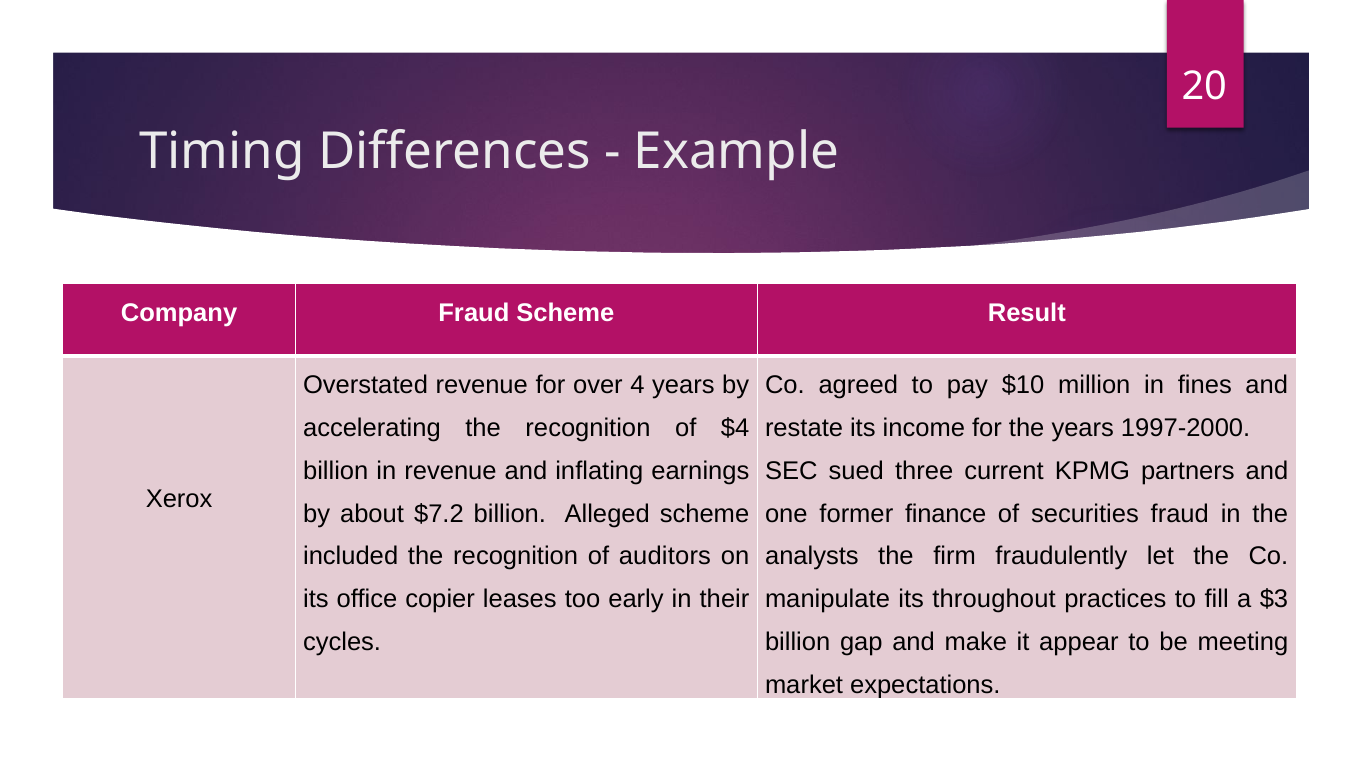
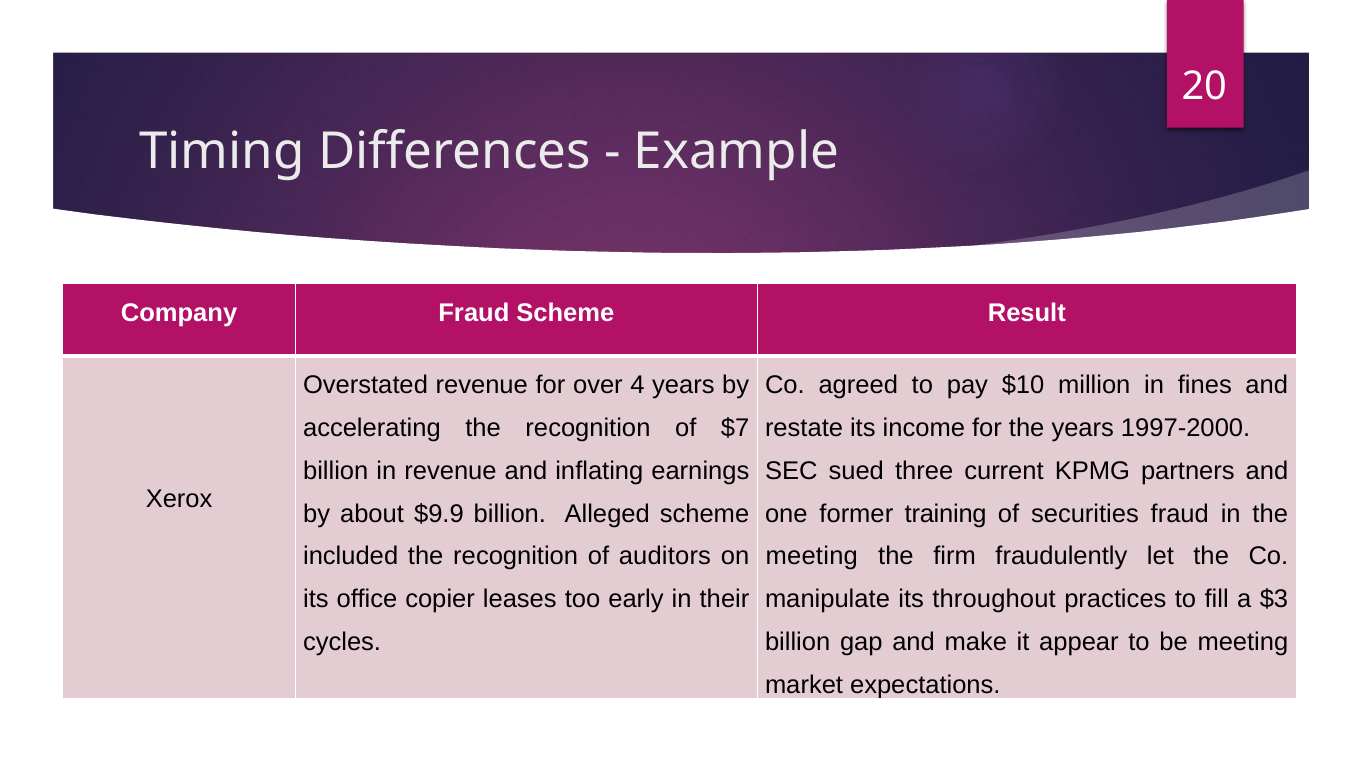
$4: $4 -> $7
$7.2: $7.2 -> $9.9
finance: finance -> training
analysts at (812, 557): analysts -> meeting
